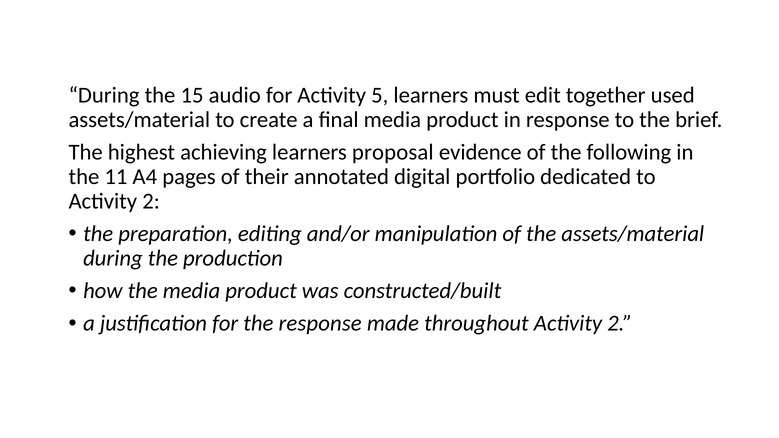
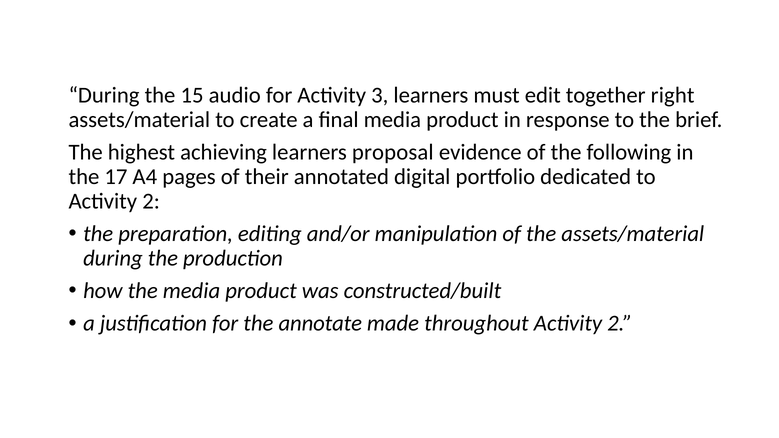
5: 5 -> 3
used: used -> right
11: 11 -> 17
the response: response -> annotate
